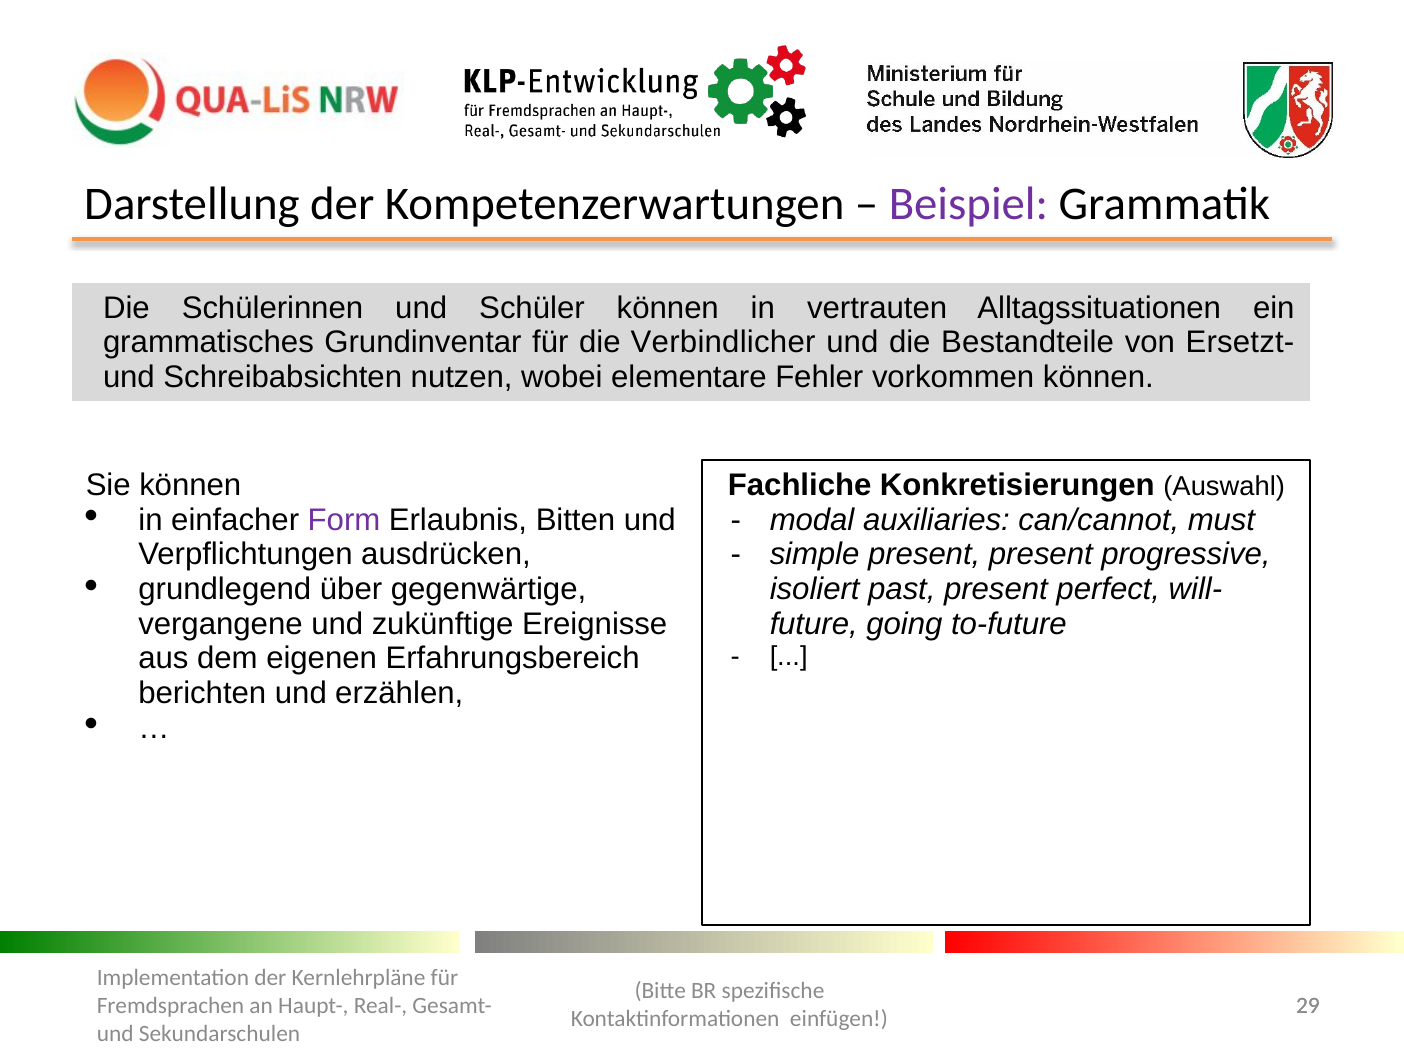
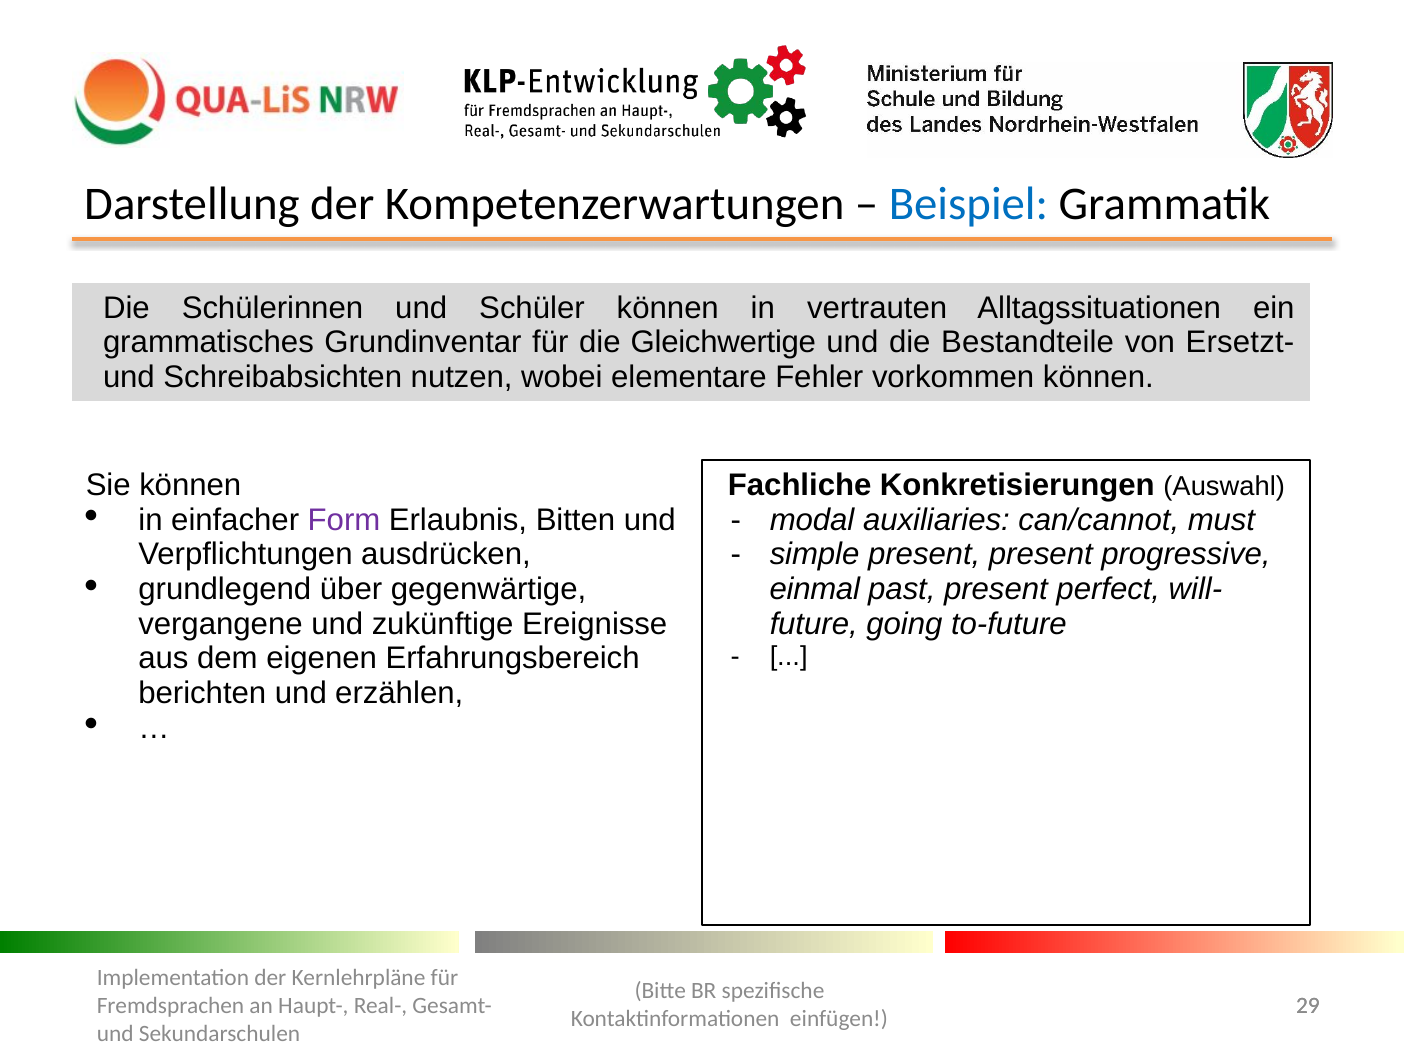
Beispiel colour: purple -> blue
Verbindlicher: Verbindlicher -> Gleichwertige
isoliert: isoliert -> einmal
